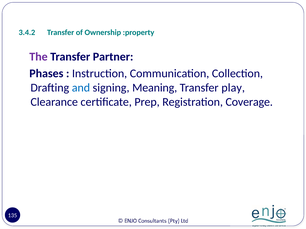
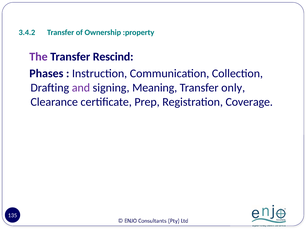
Partner: Partner -> Rescind
and colour: blue -> purple
play: play -> only
